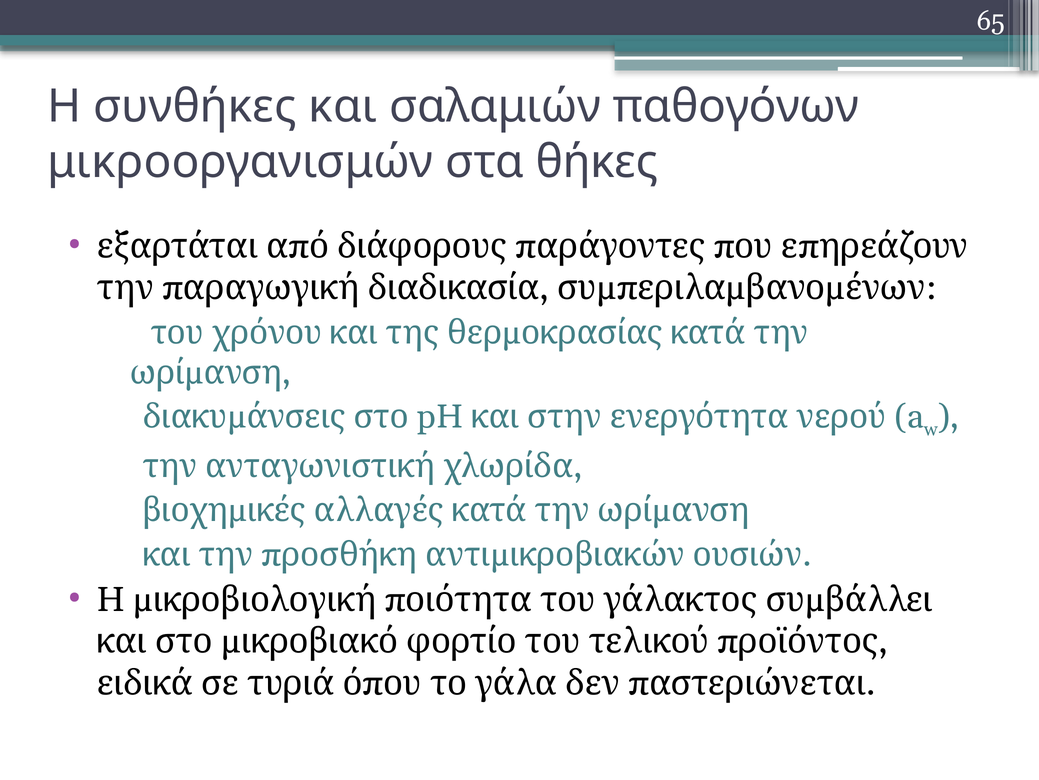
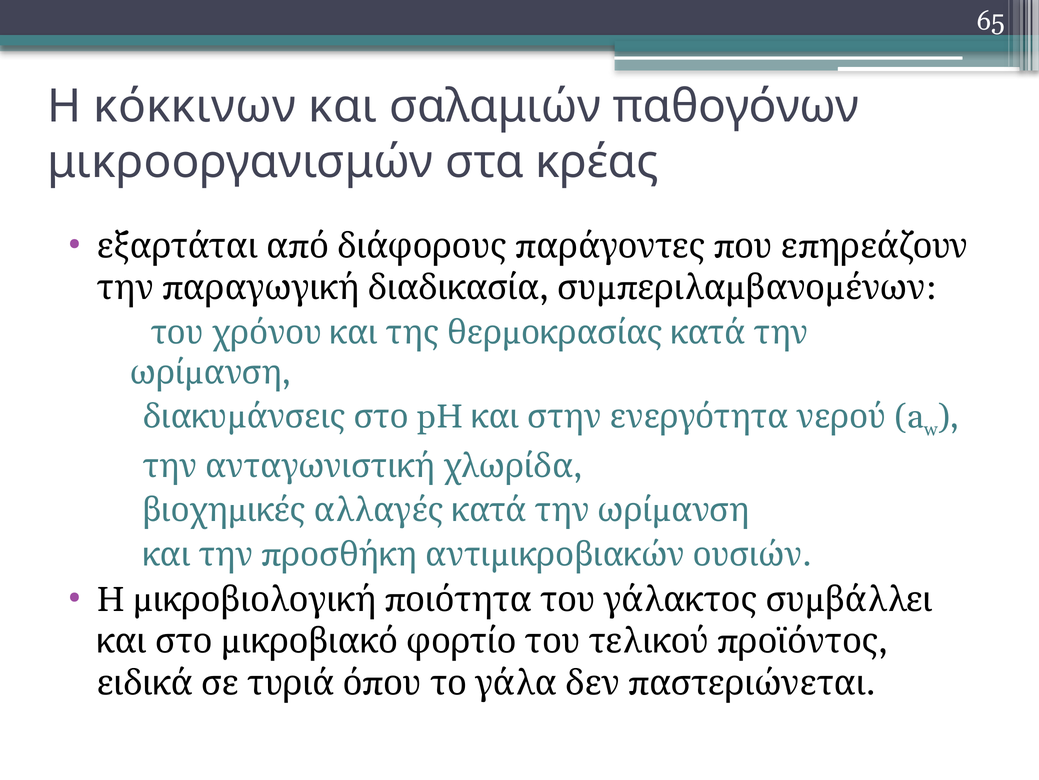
συνθήκες: συνθήκες -> κόκκινων
θήκες: θήκες -> κρέας
